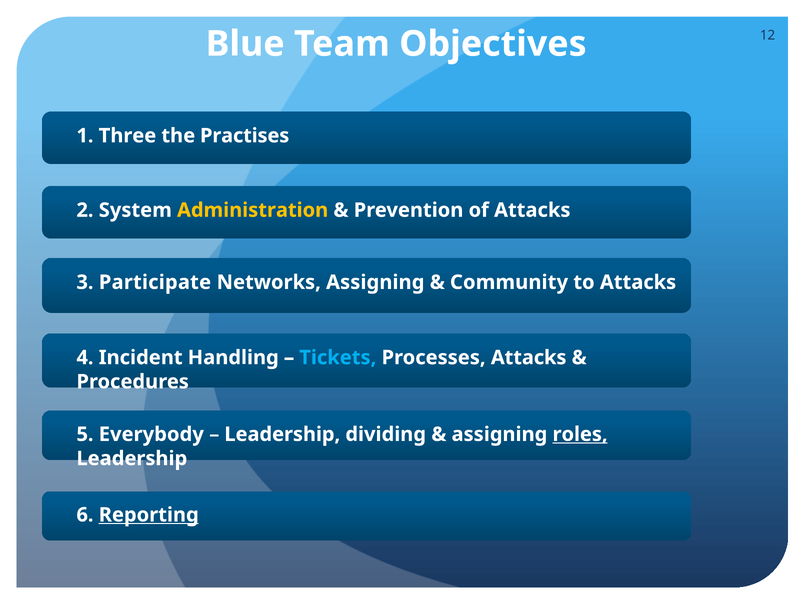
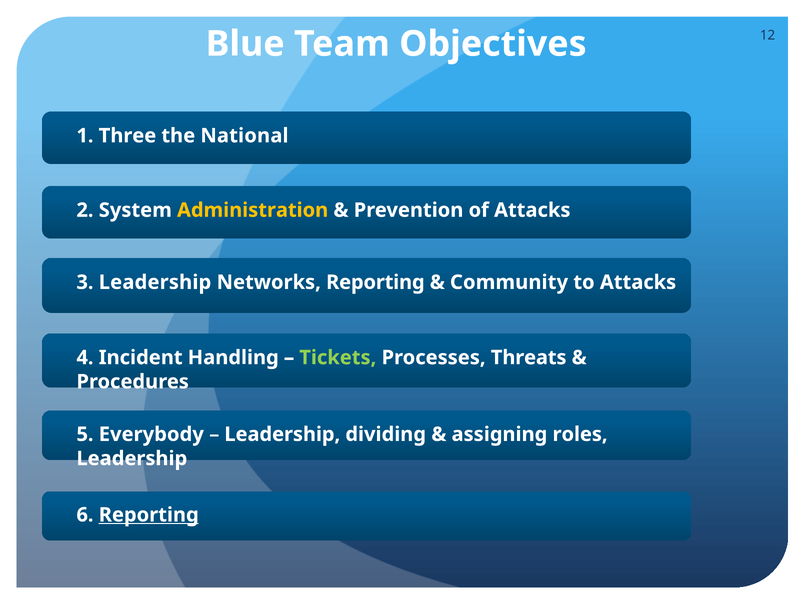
Practises: Practises -> National
3 Participate: Participate -> Leadership
Networks Assigning: Assigning -> Reporting
Tickets colour: light blue -> light green
Processes Attacks: Attacks -> Threats
roles underline: present -> none
